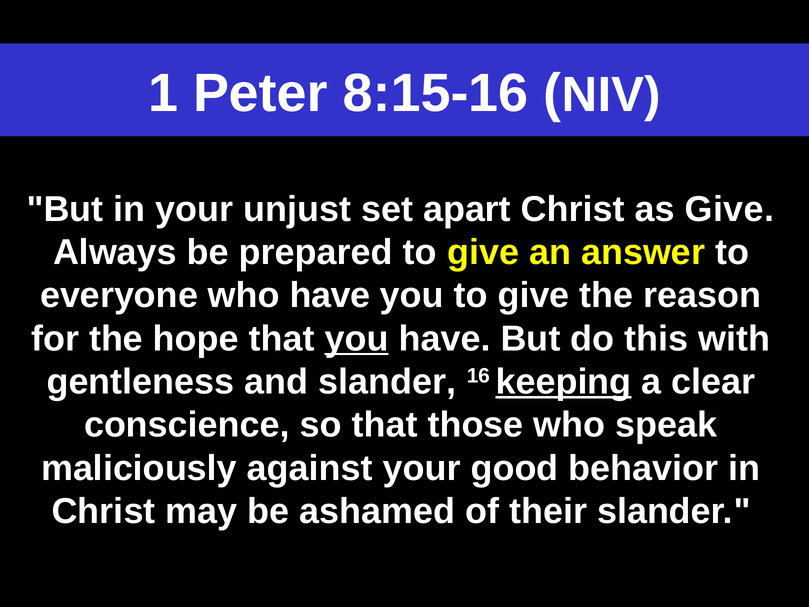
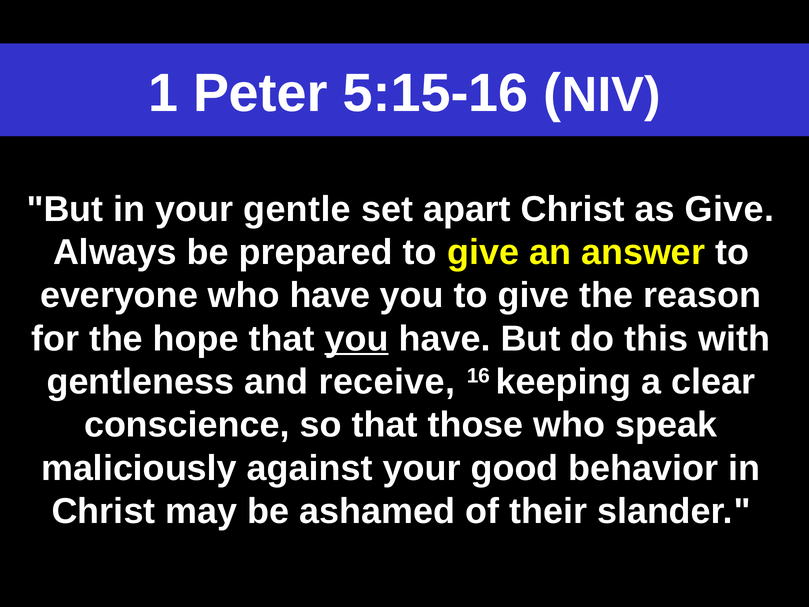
8:15-16: 8:15-16 -> 5:15-16
unjust: unjust -> gentle
and slander: slander -> receive
keeping underline: present -> none
